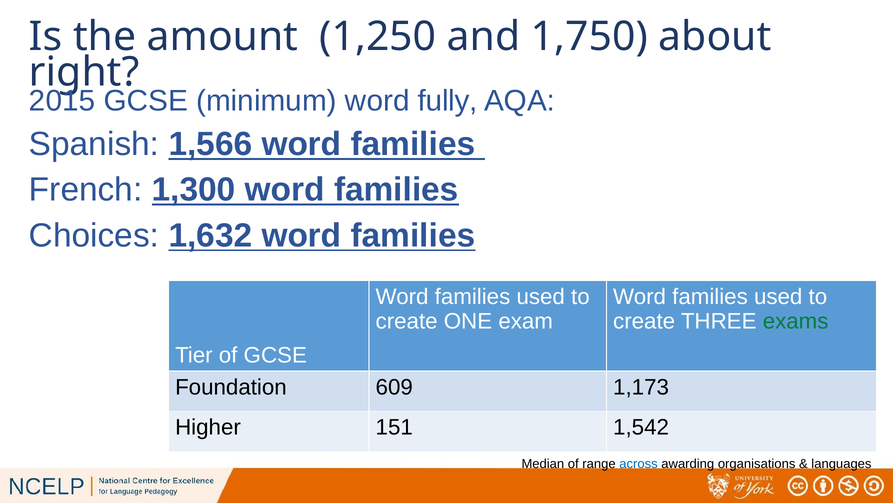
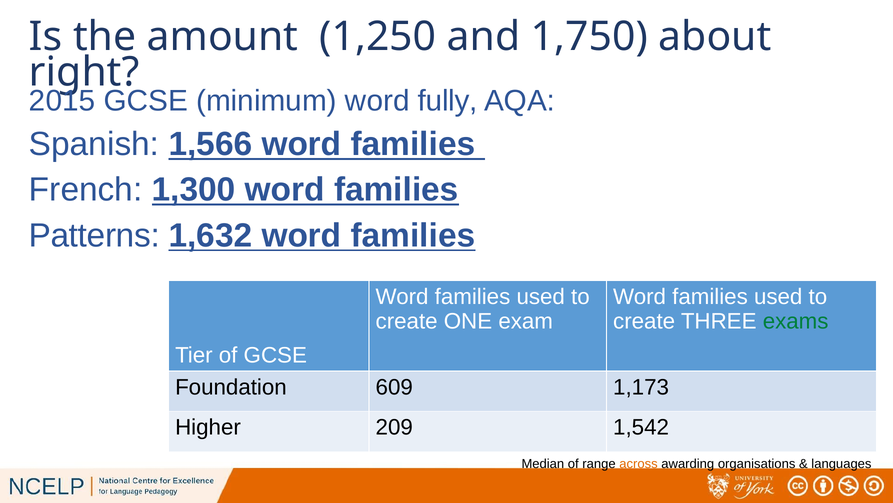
Choices: Choices -> Patterns
151: 151 -> 209
across colour: blue -> orange
